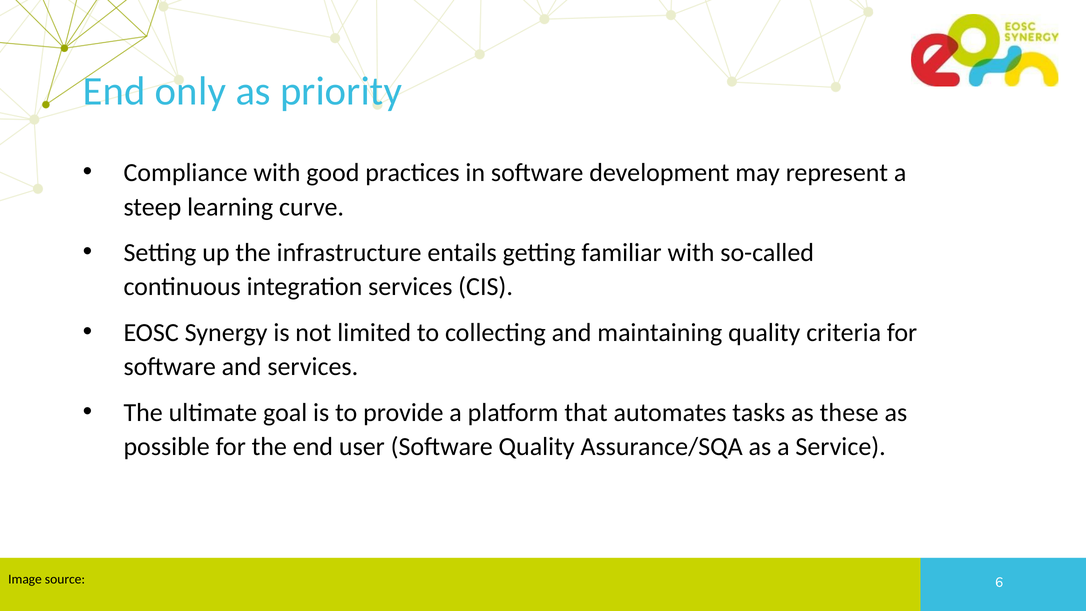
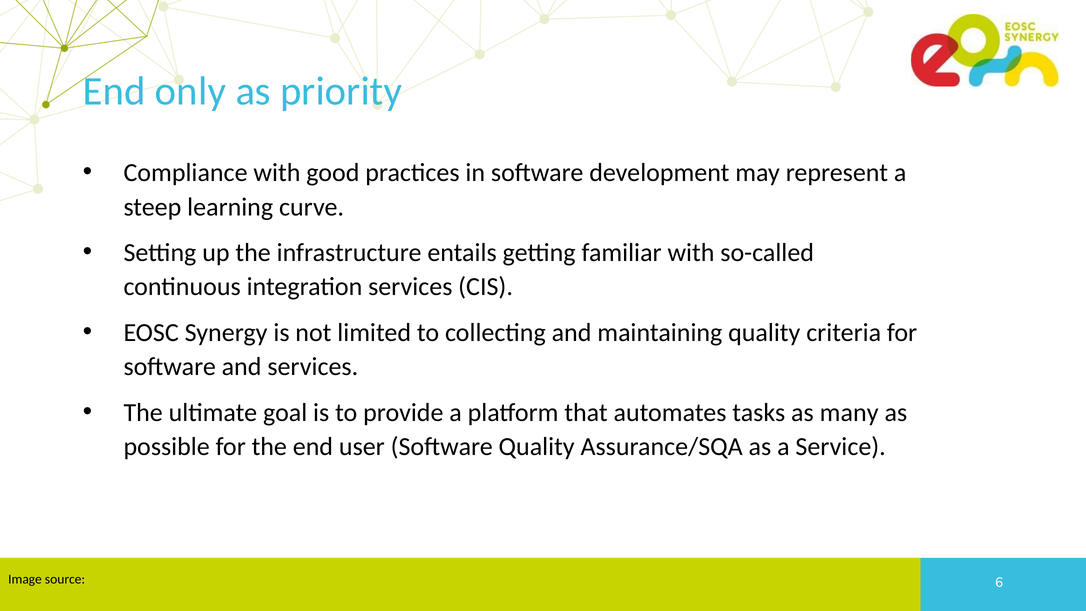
these: these -> many
